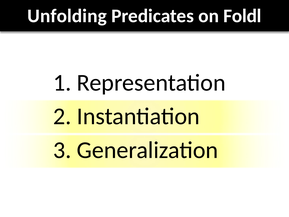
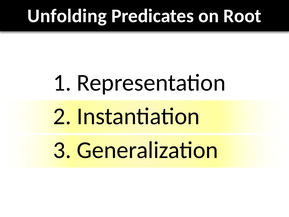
Foldl: Foldl -> Root
